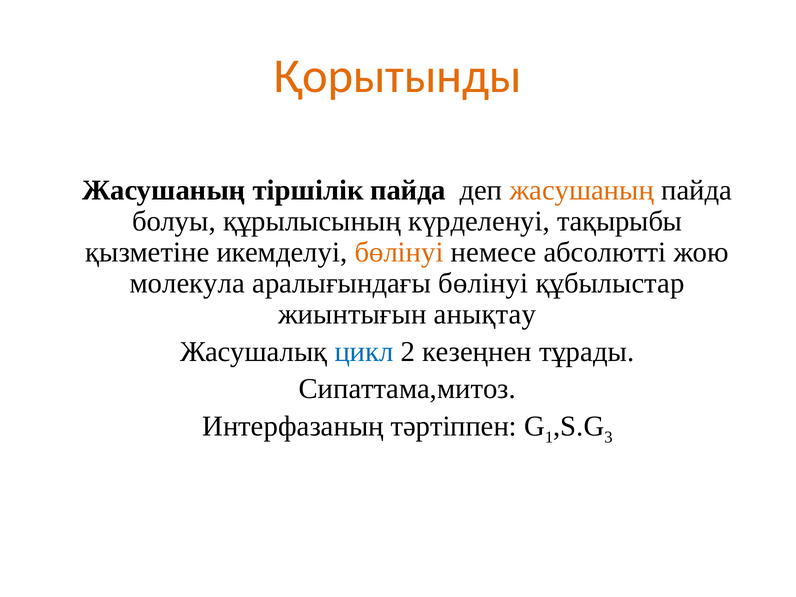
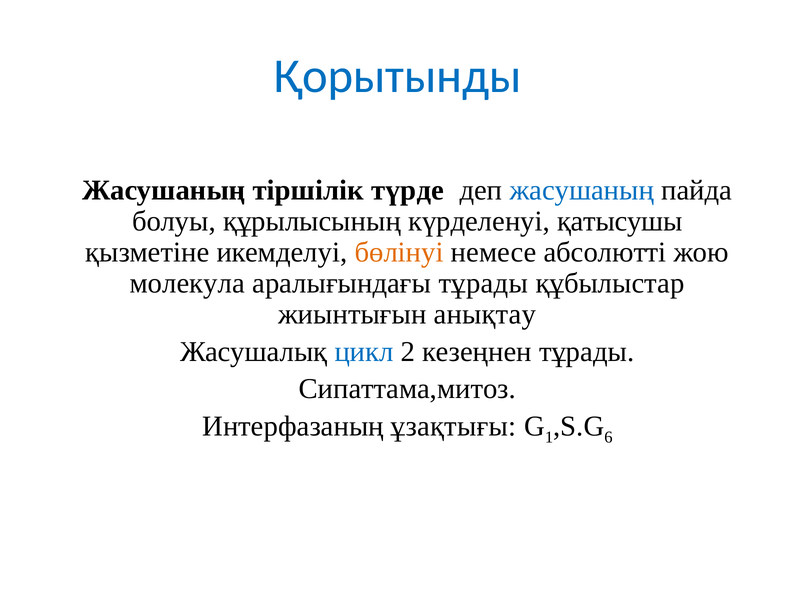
Қорытынды colour: orange -> blue
тіршілік пайда: пайда -> түрде
жасушаның at (582, 190) colour: orange -> blue
тақырыбы: тақырыбы -> қатысушы
аралығындағы бөлінуі: бөлінуі -> тұрады
тәртіппен: тәртіппен -> ұзақтығы
3: 3 -> 6
